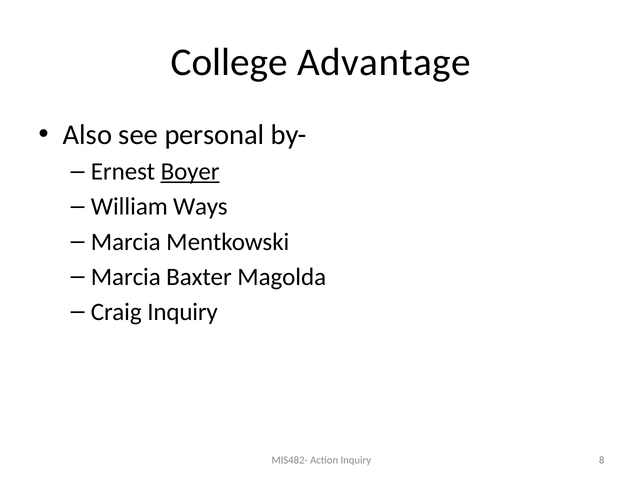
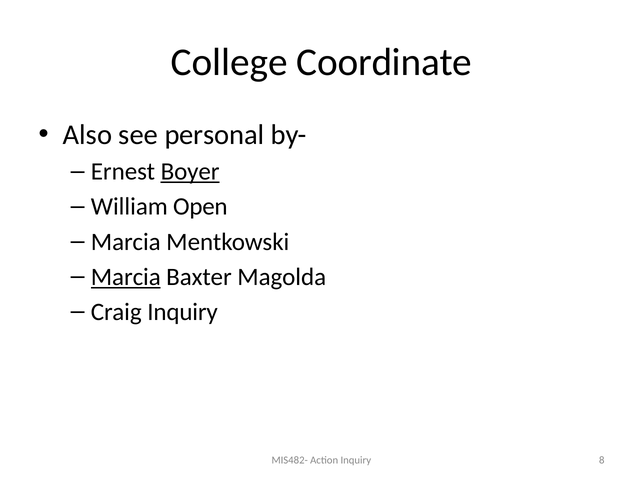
Advantage: Advantage -> Coordinate
Ways: Ways -> Open
Marcia at (126, 277) underline: none -> present
